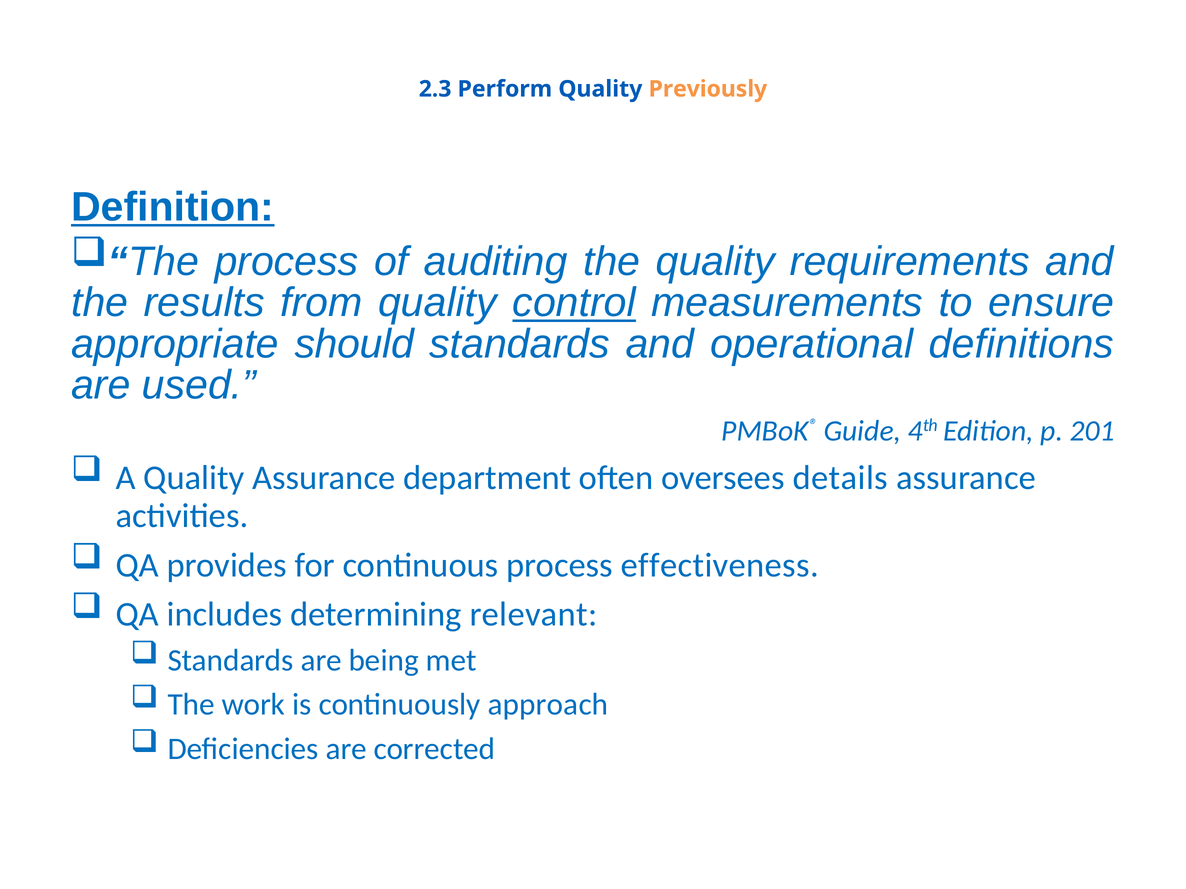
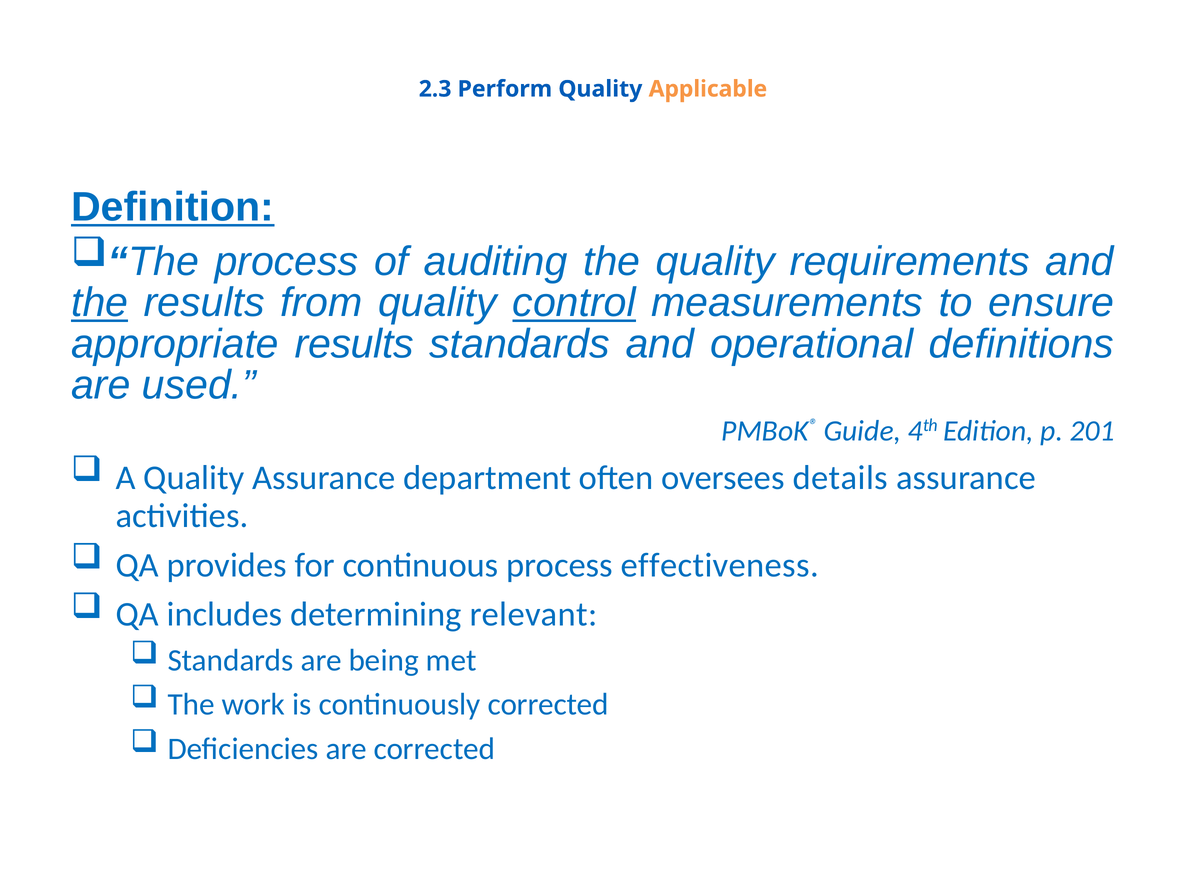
Previously: Previously -> Applicable
the at (100, 303) underline: none -> present
appropriate should: should -> results
continuously approach: approach -> corrected
